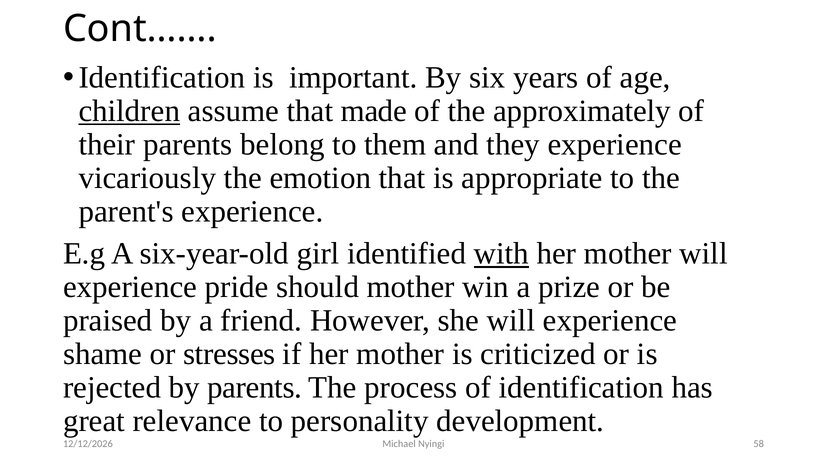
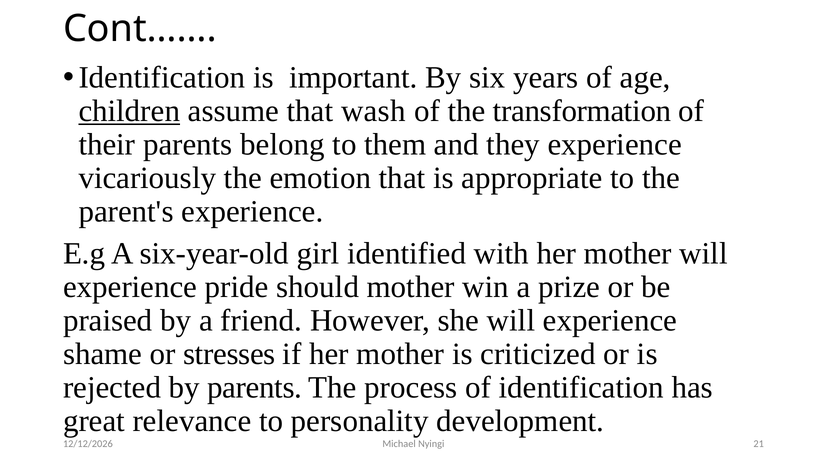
made: made -> wash
approximately: approximately -> transformation
with underline: present -> none
58: 58 -> 21
